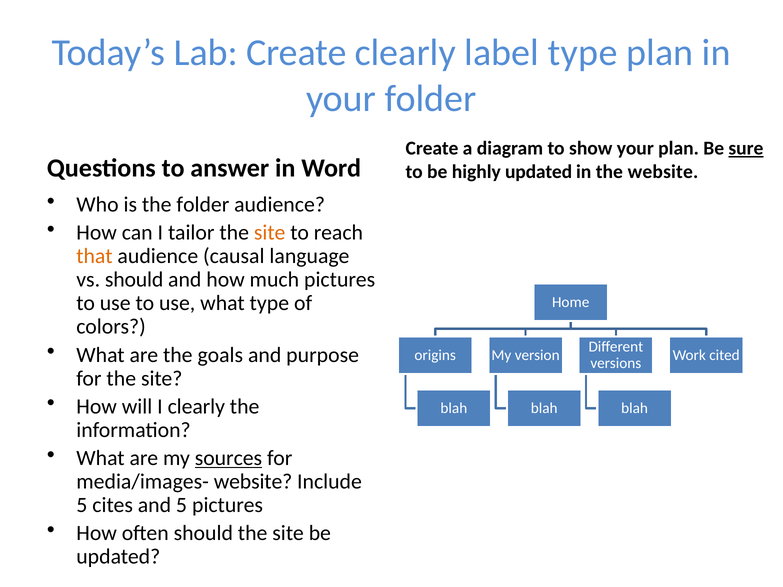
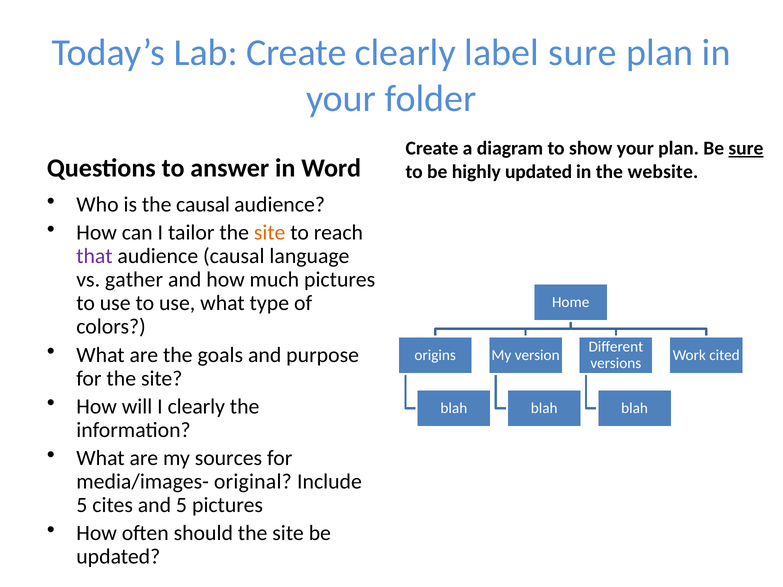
label type: type -> sure
the folder: folder -> causal
that colour: orange -> purple
vs should: should -> gather
sources underline: present -> none
media/images- website: website -> original
